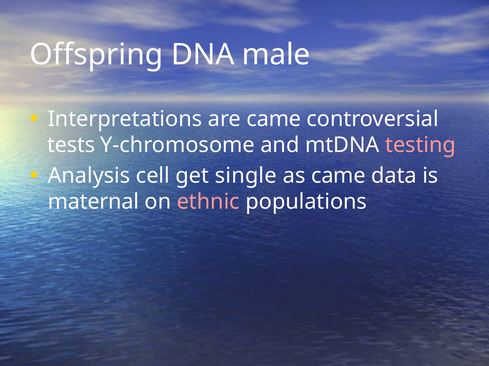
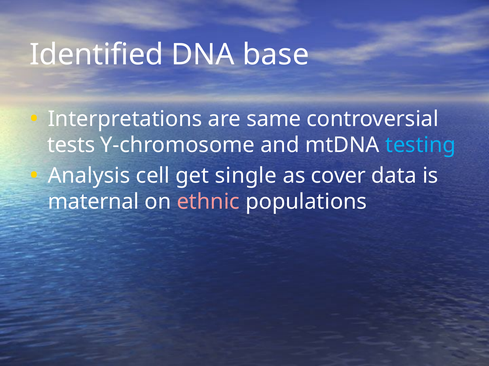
Offspring: Offspring -> Identified
male: male -> base
are came: came -> same
testing colour: pink -> light blue
as came: came -> cover
